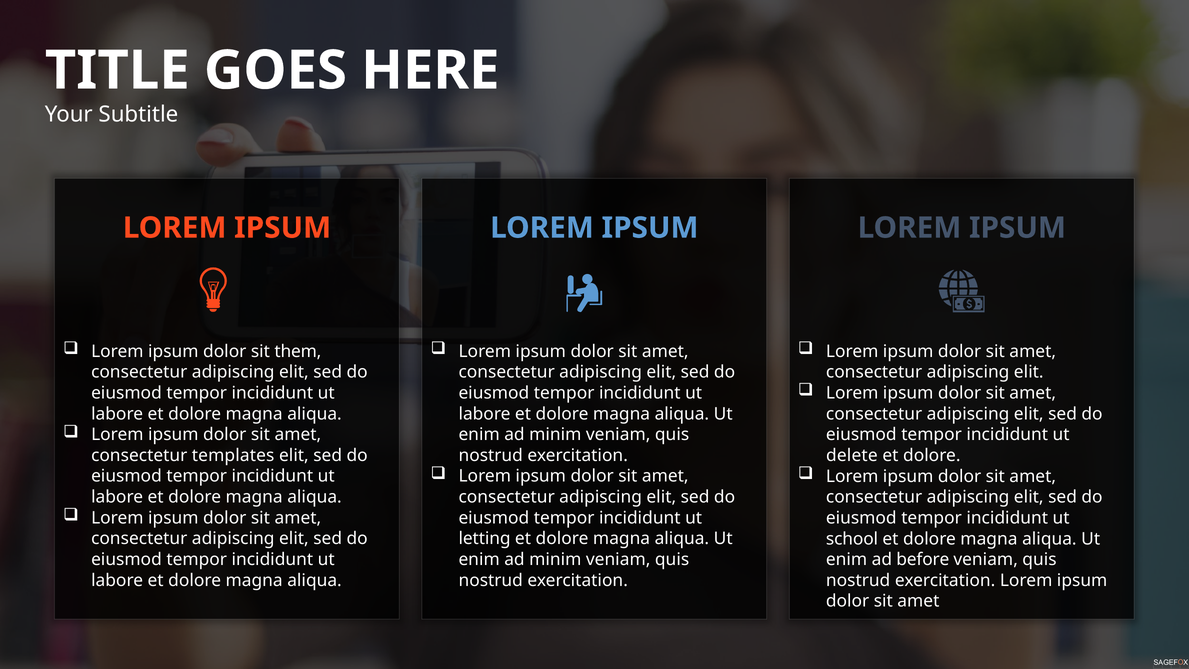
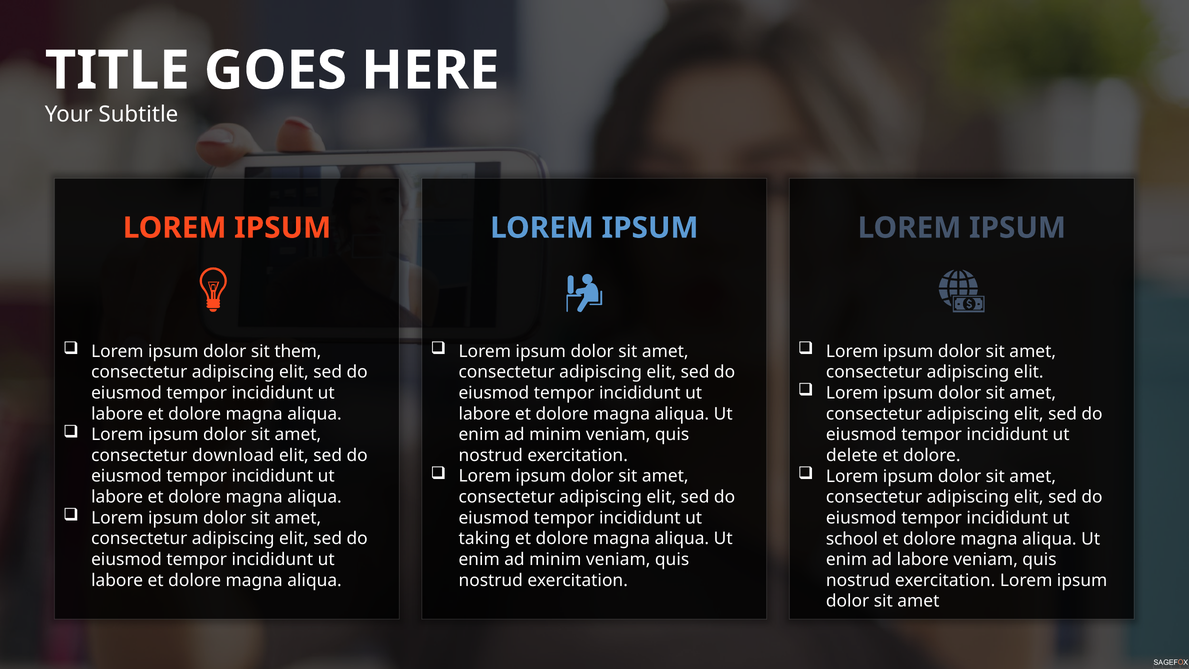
templates: templates -> download
letting: letting -> taking
ad before: before -> labore
